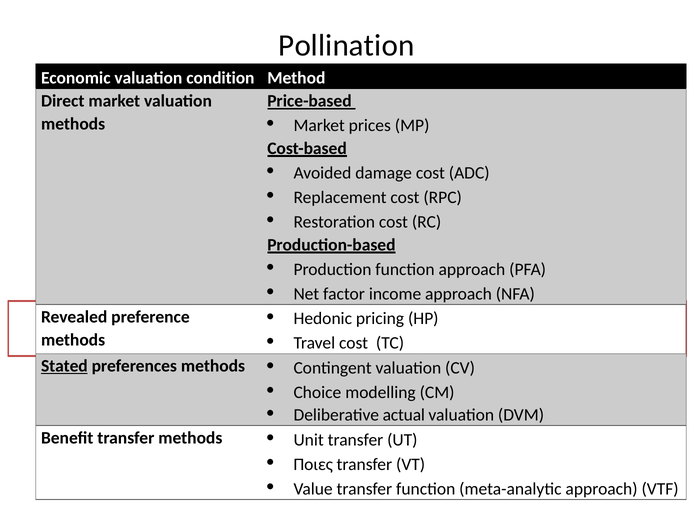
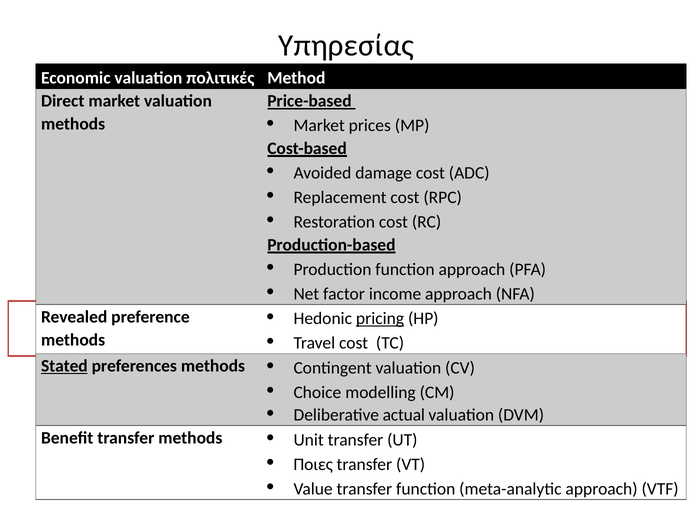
Pollination: Pollination -> Υπηρεσίας
condition: condition -> πολιτικές
pricing underline: none -> present
